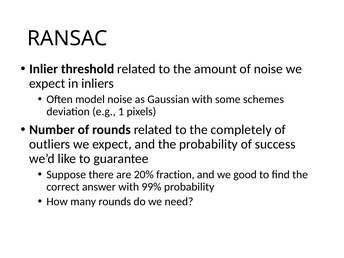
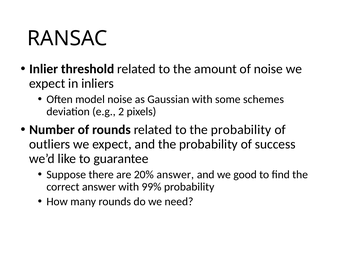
1: 1 -> 2
to the completely: completely -> probability
20% fraction: fraction -> answer
